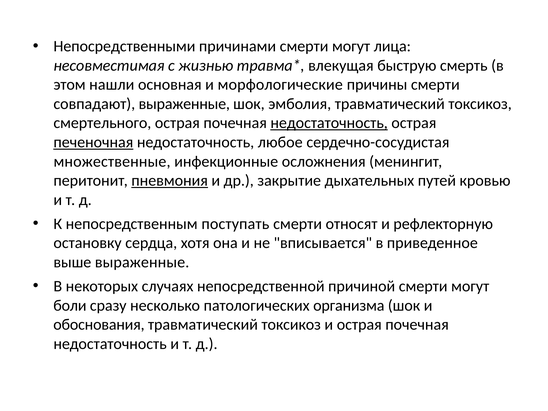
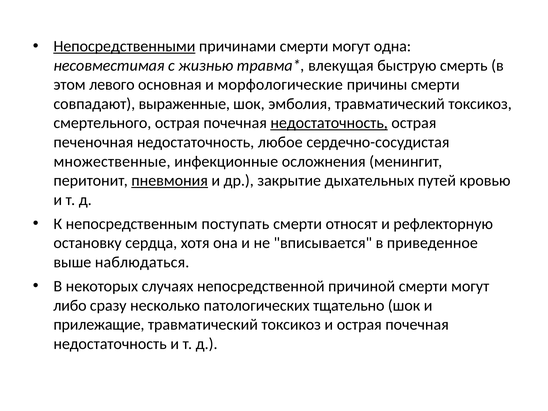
Непосредственными underline: none -> present
лица: лица -> одна
нашли: нашли -> левого
печеночная underline: present -> none
выше выраженные: выраженные -> наблюдаться
боли: боли -> либо
организма: организма -> тщательно
обоснования: обоснования -> прилежащие
